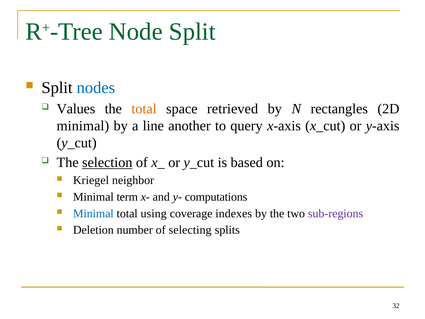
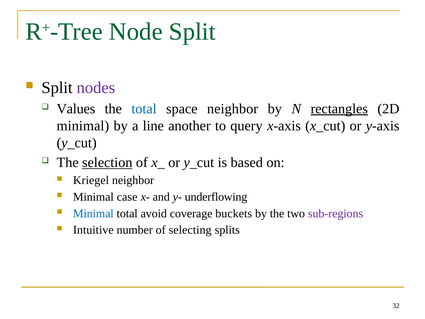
nodes colour: blue -> purple
total at (144, 109) colour: orange -> blue
space retrieved: retrieved -> neighbor
rectangles underline: none -> present
term: term -> case
computations: computations -> underflowing
using: using -> avoid
indexes: indexes -> buckets
Deletion: Deletion -> Intuitive
